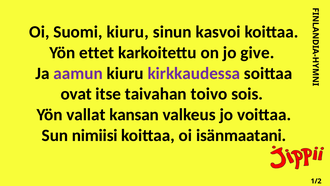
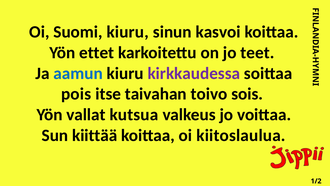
give: give -> teet
aamun colour: purple -> blue
ovat: ovat -> pois
kansan: kansan -> kutsua
nimiisi: nimiisi -> kiittää
isänmaatani: isänmaatani -> kiitoslaulua
